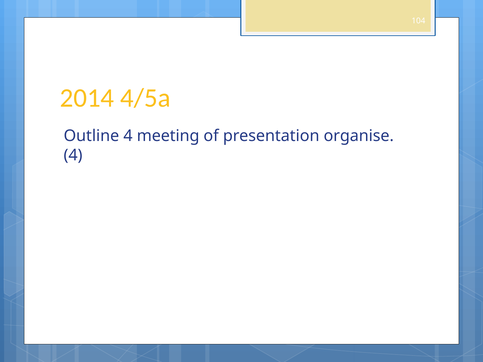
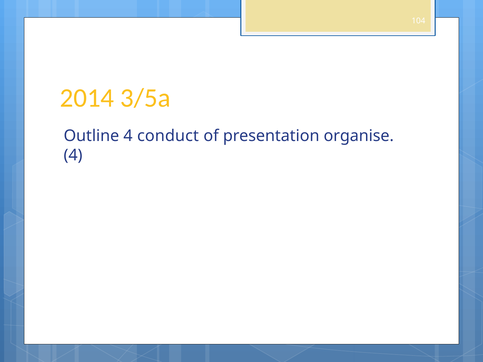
4/5a: 4/5a -> 3/5a
meeting: meeting -> conduct
